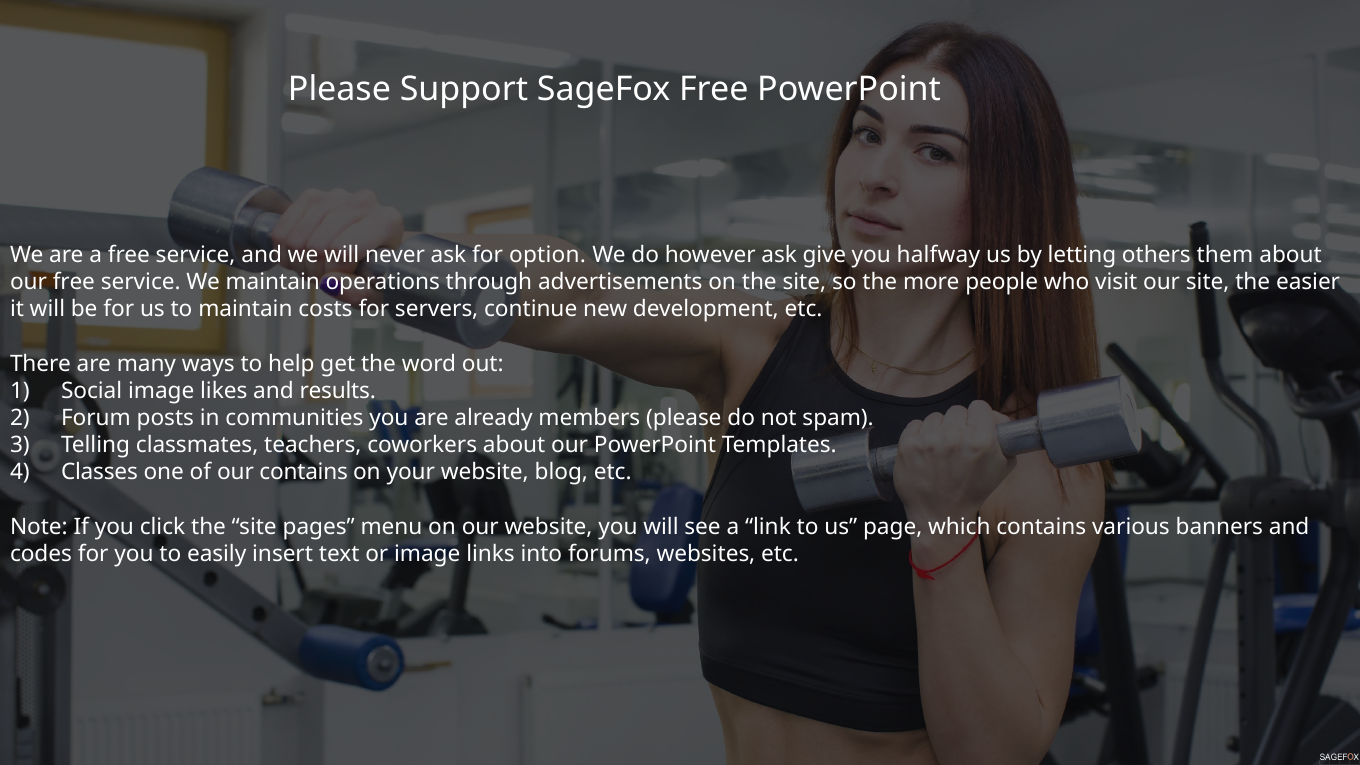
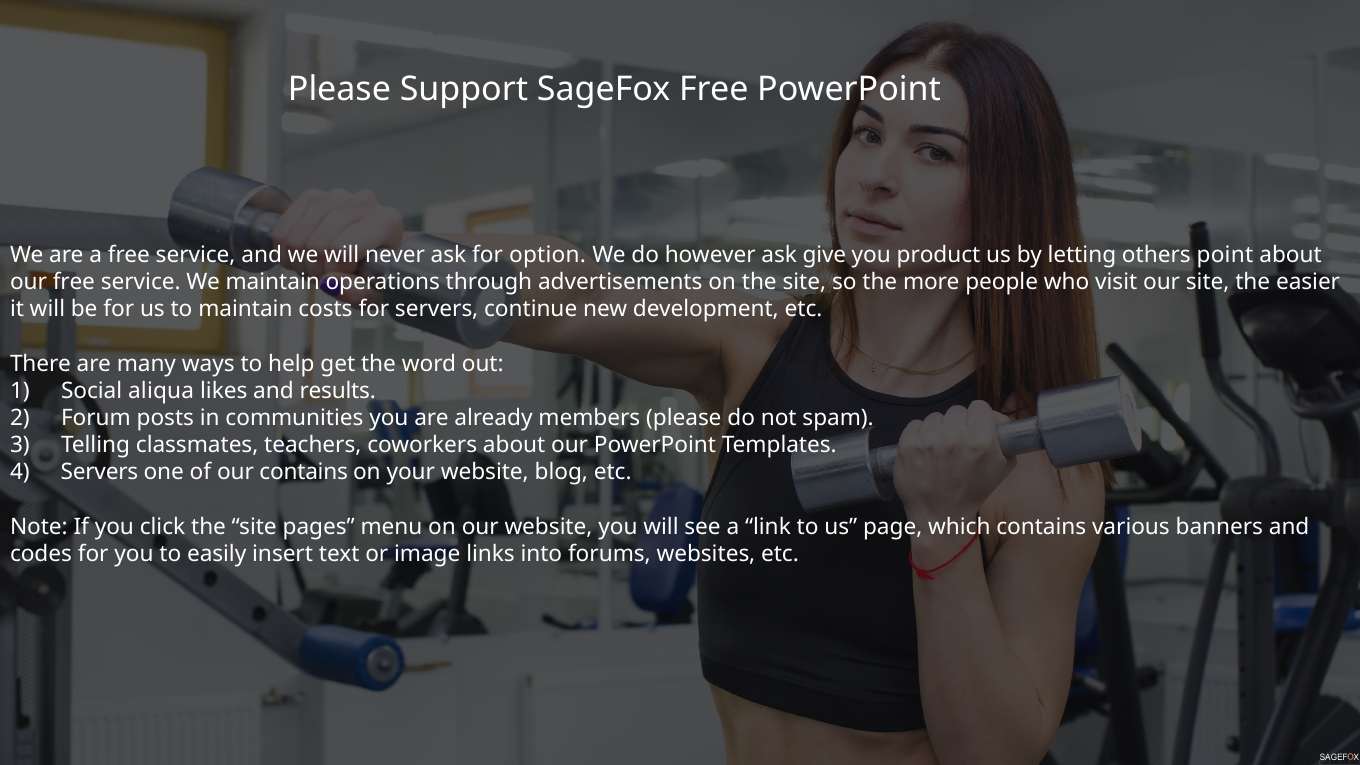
halfway: halfway -> product
them: them -> point
Social image: image -> aliqua
Classes at (99, 472): Classes -> Servers
